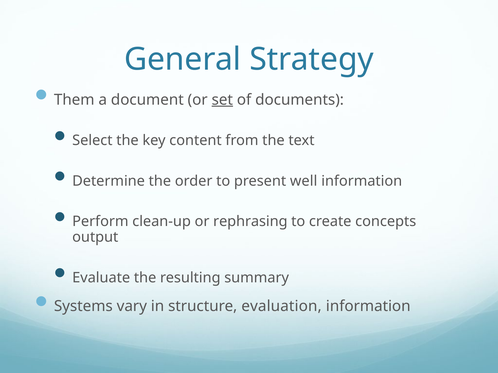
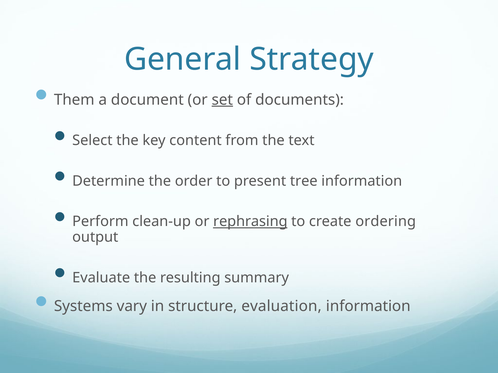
well: well -> tree
rephrasing underline: none -> present
concepts: concepts -> ordering
